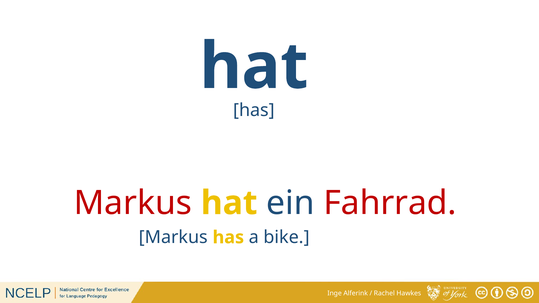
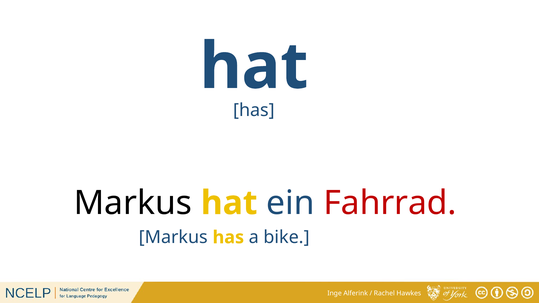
Markus at (133, 203) colour: red -> black
